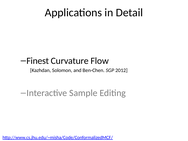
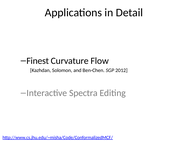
Sample: Sample -> Spectra
